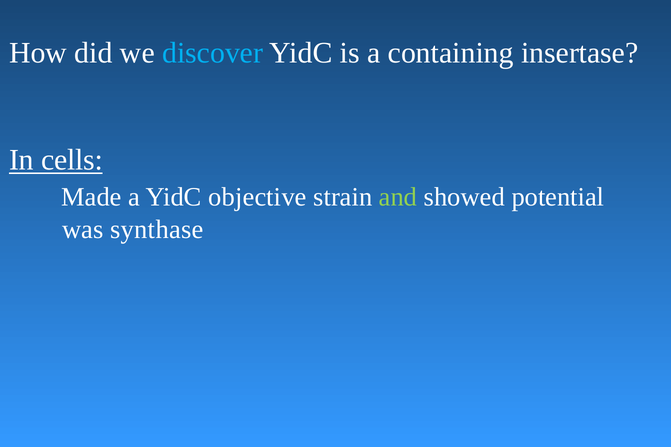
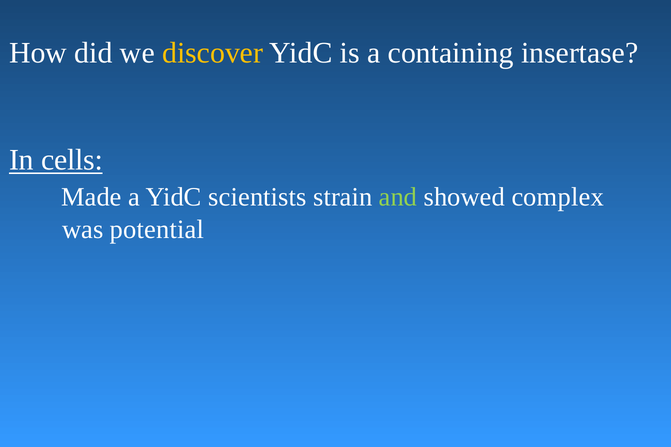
discover colour: light blue -> yellow
objective: objective -> scientists
potential: potential -> complex
synthase: synthase -> potential
